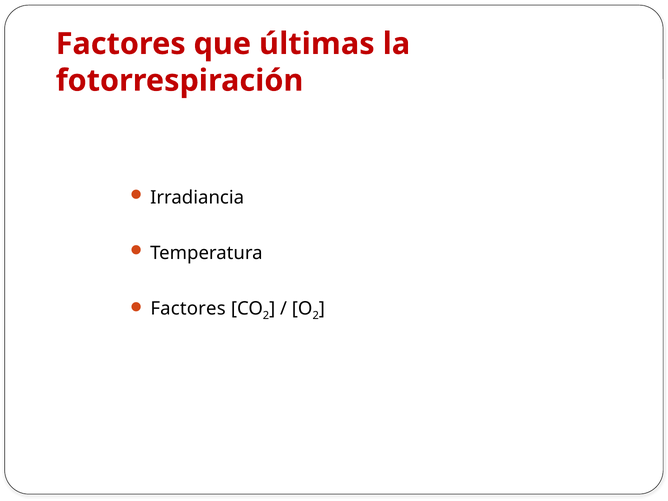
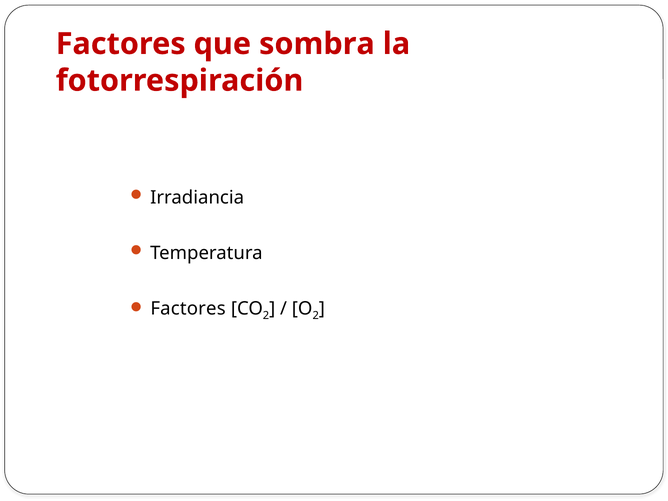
últimas: últimas -> sombra
